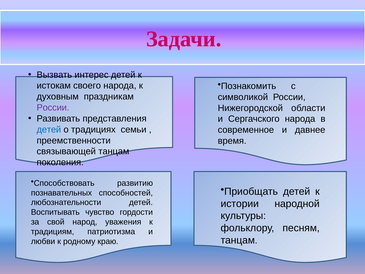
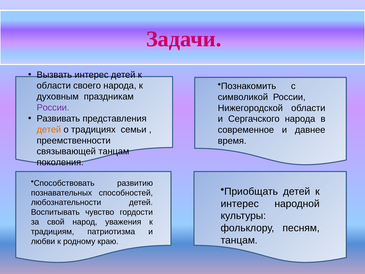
истокам at (54, 86): истокам -> области
детей at (49, 129) colour: blue -> orange
истории at (240, 203): истории -> интерес
